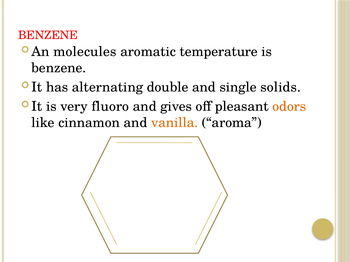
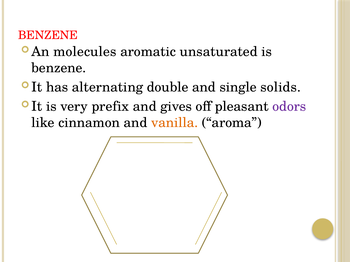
temperature: temperature -> unsaturated
fluoro: fluoro -> prefix
odors colour: orange -> purple
